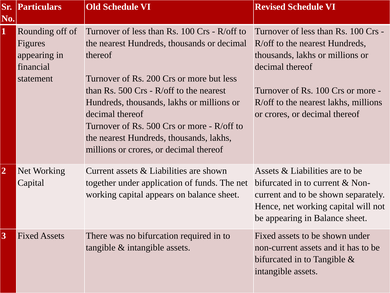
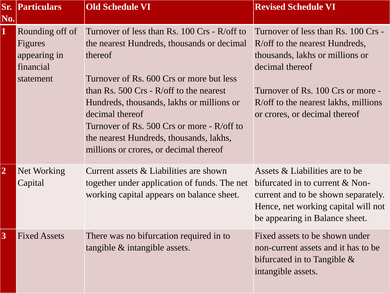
200: 200 -> 600
